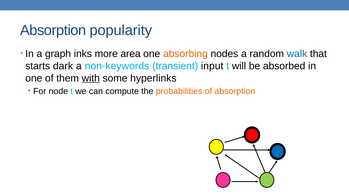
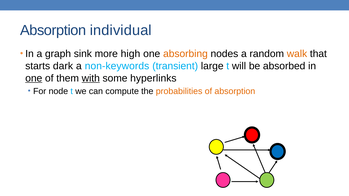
popularity: popularity -> individual
inks: inks -> sink
area: area -> high
walk colour: blue -> orange
input: input -> large
one at (34, 78) underline: none -> present
